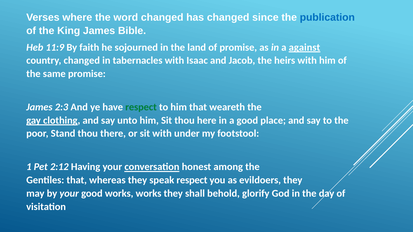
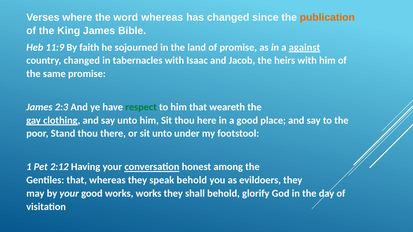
word changed: changed -> whereas
publication colour: blue -> orange
sit with: with -> unto
speak respect: respect -> behold
